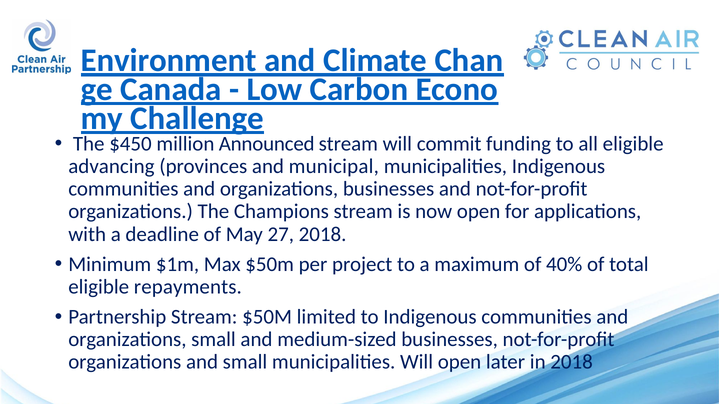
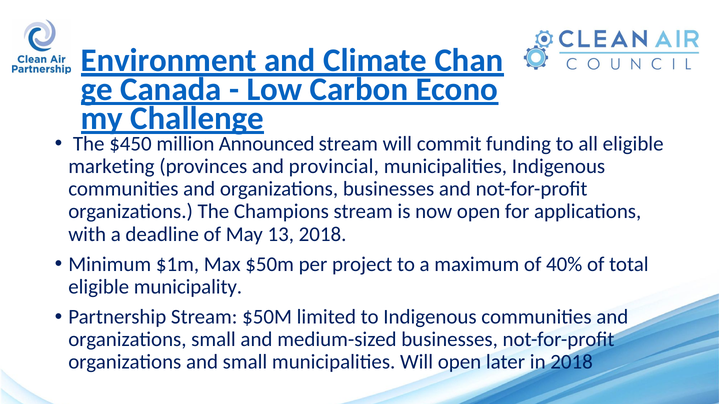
advancing: advancing -> marketing
municipal: municipal -> provincial
27: 27 -> 13
repayments: repayments -> municipality
